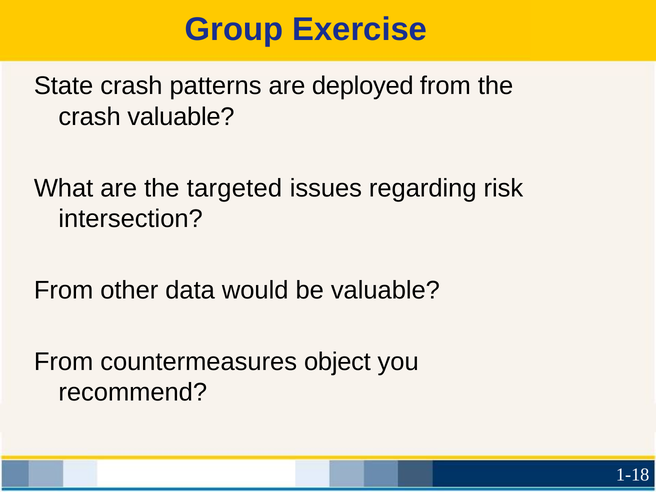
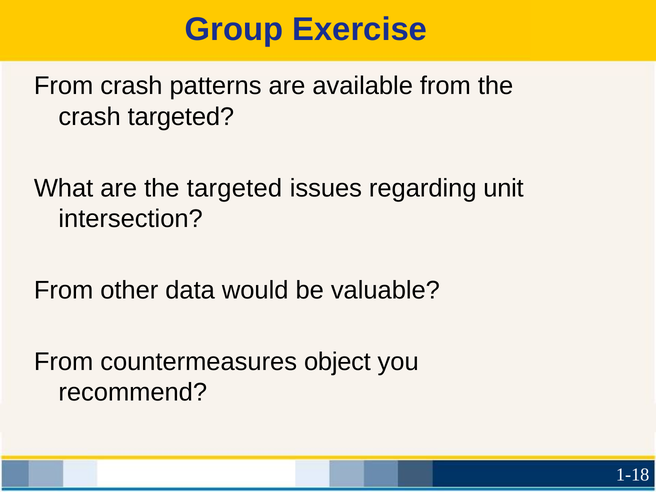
State at (64, 86): State -> From
deployed: deployed -> available
crash valuable: valuable -> targeted
risk: risk -> unit
